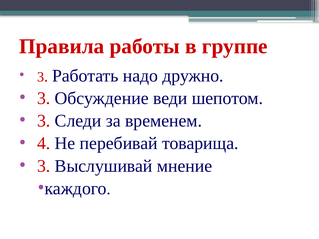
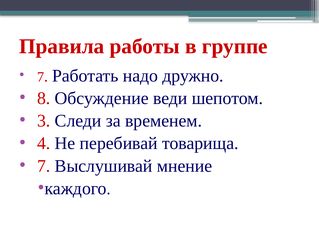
3 at (41, 77): 3 -> 7
3 at (44, 98): 3 -> 8
3 at (44, 166): 3 -> 7
